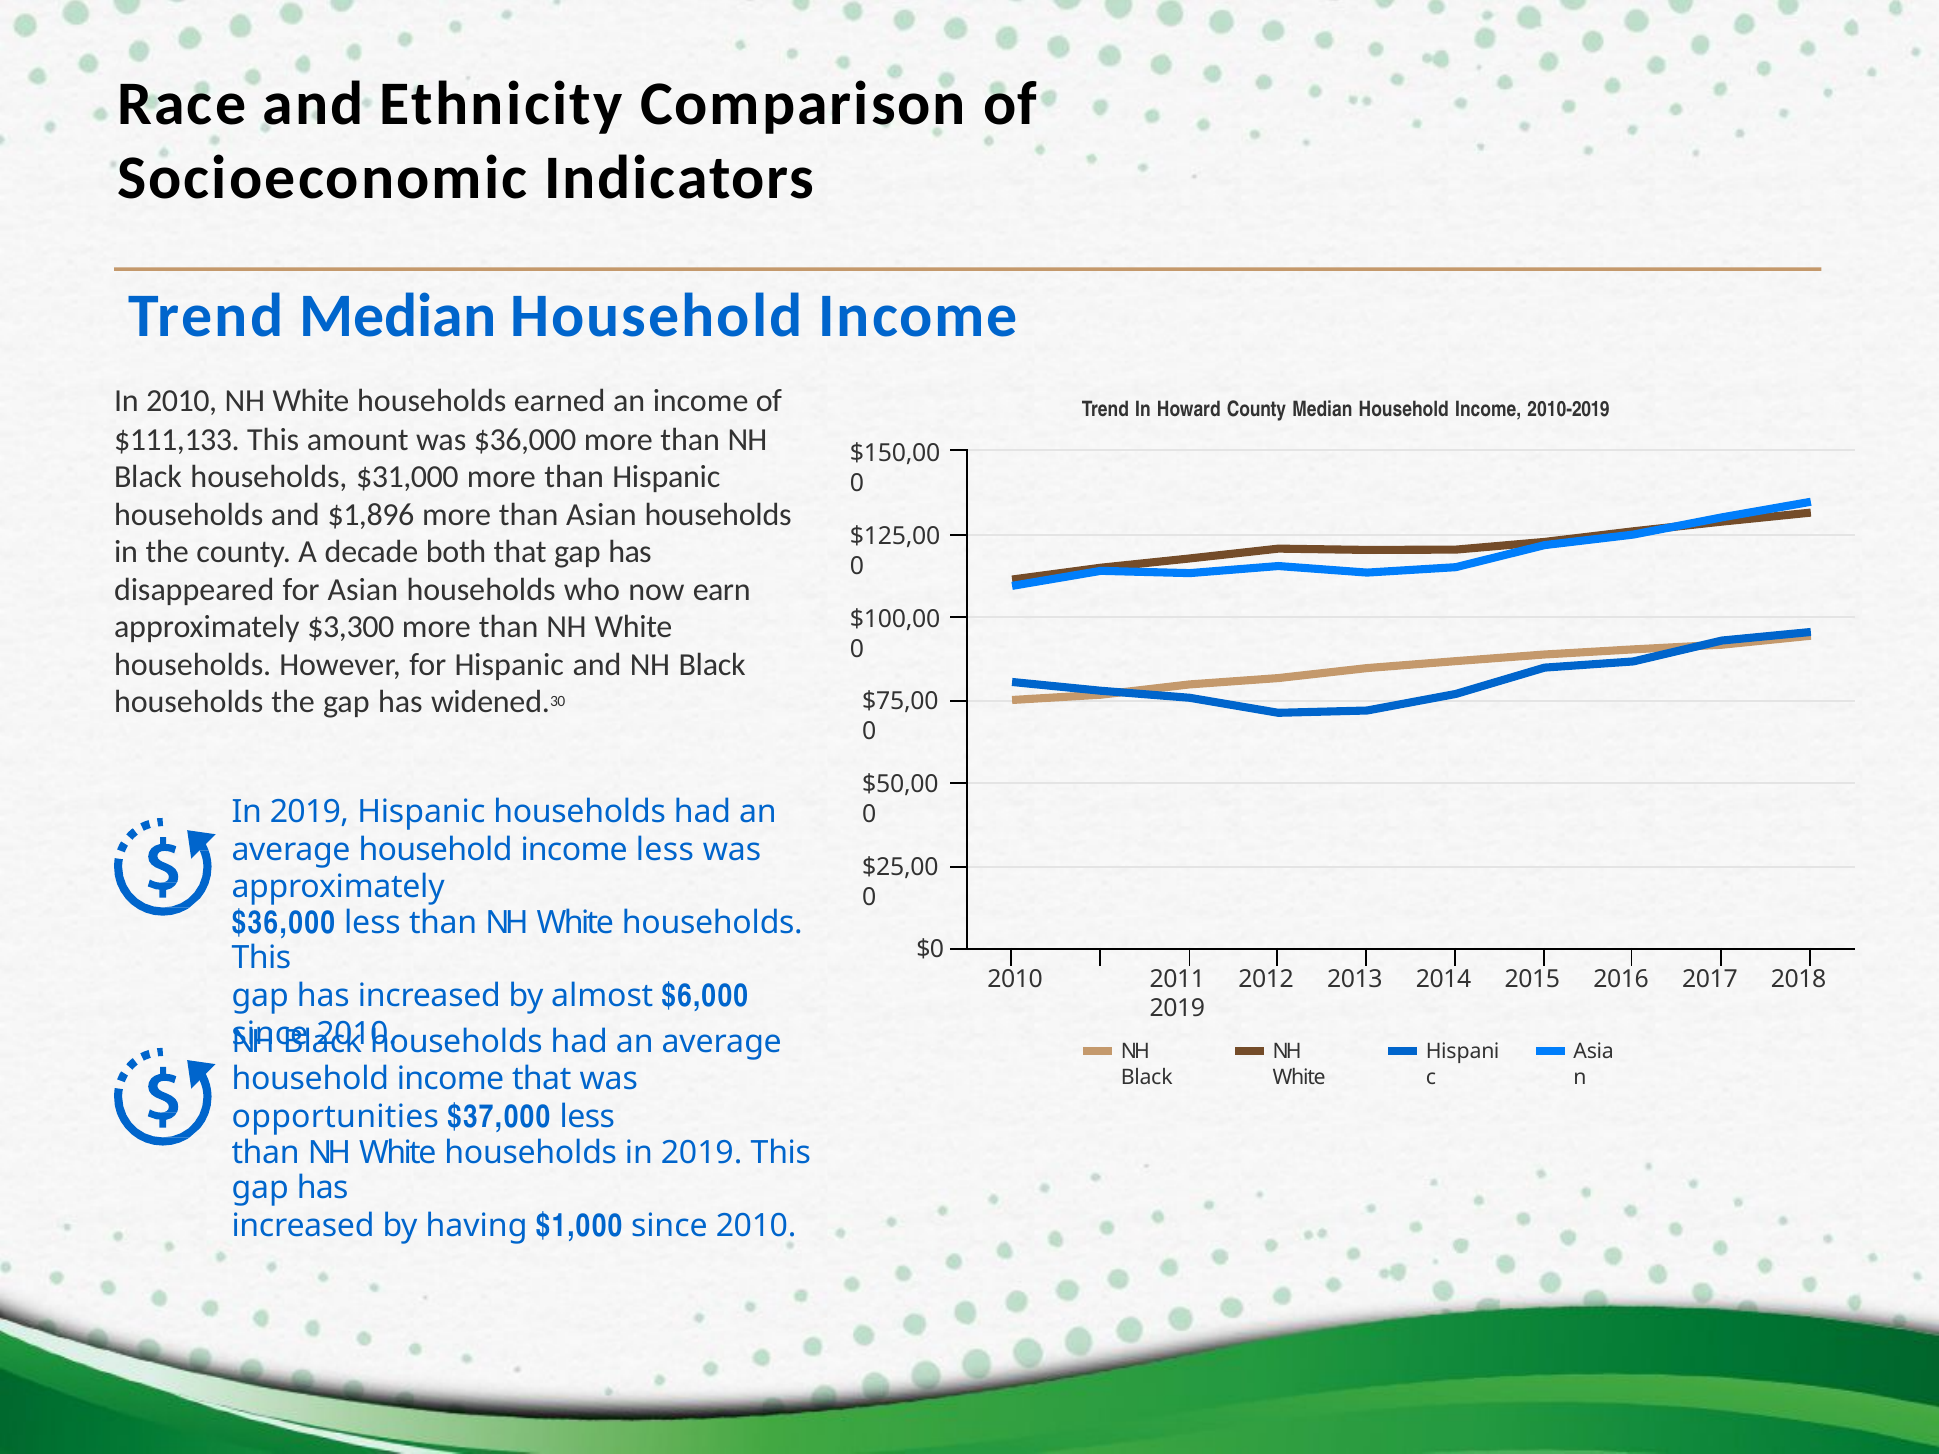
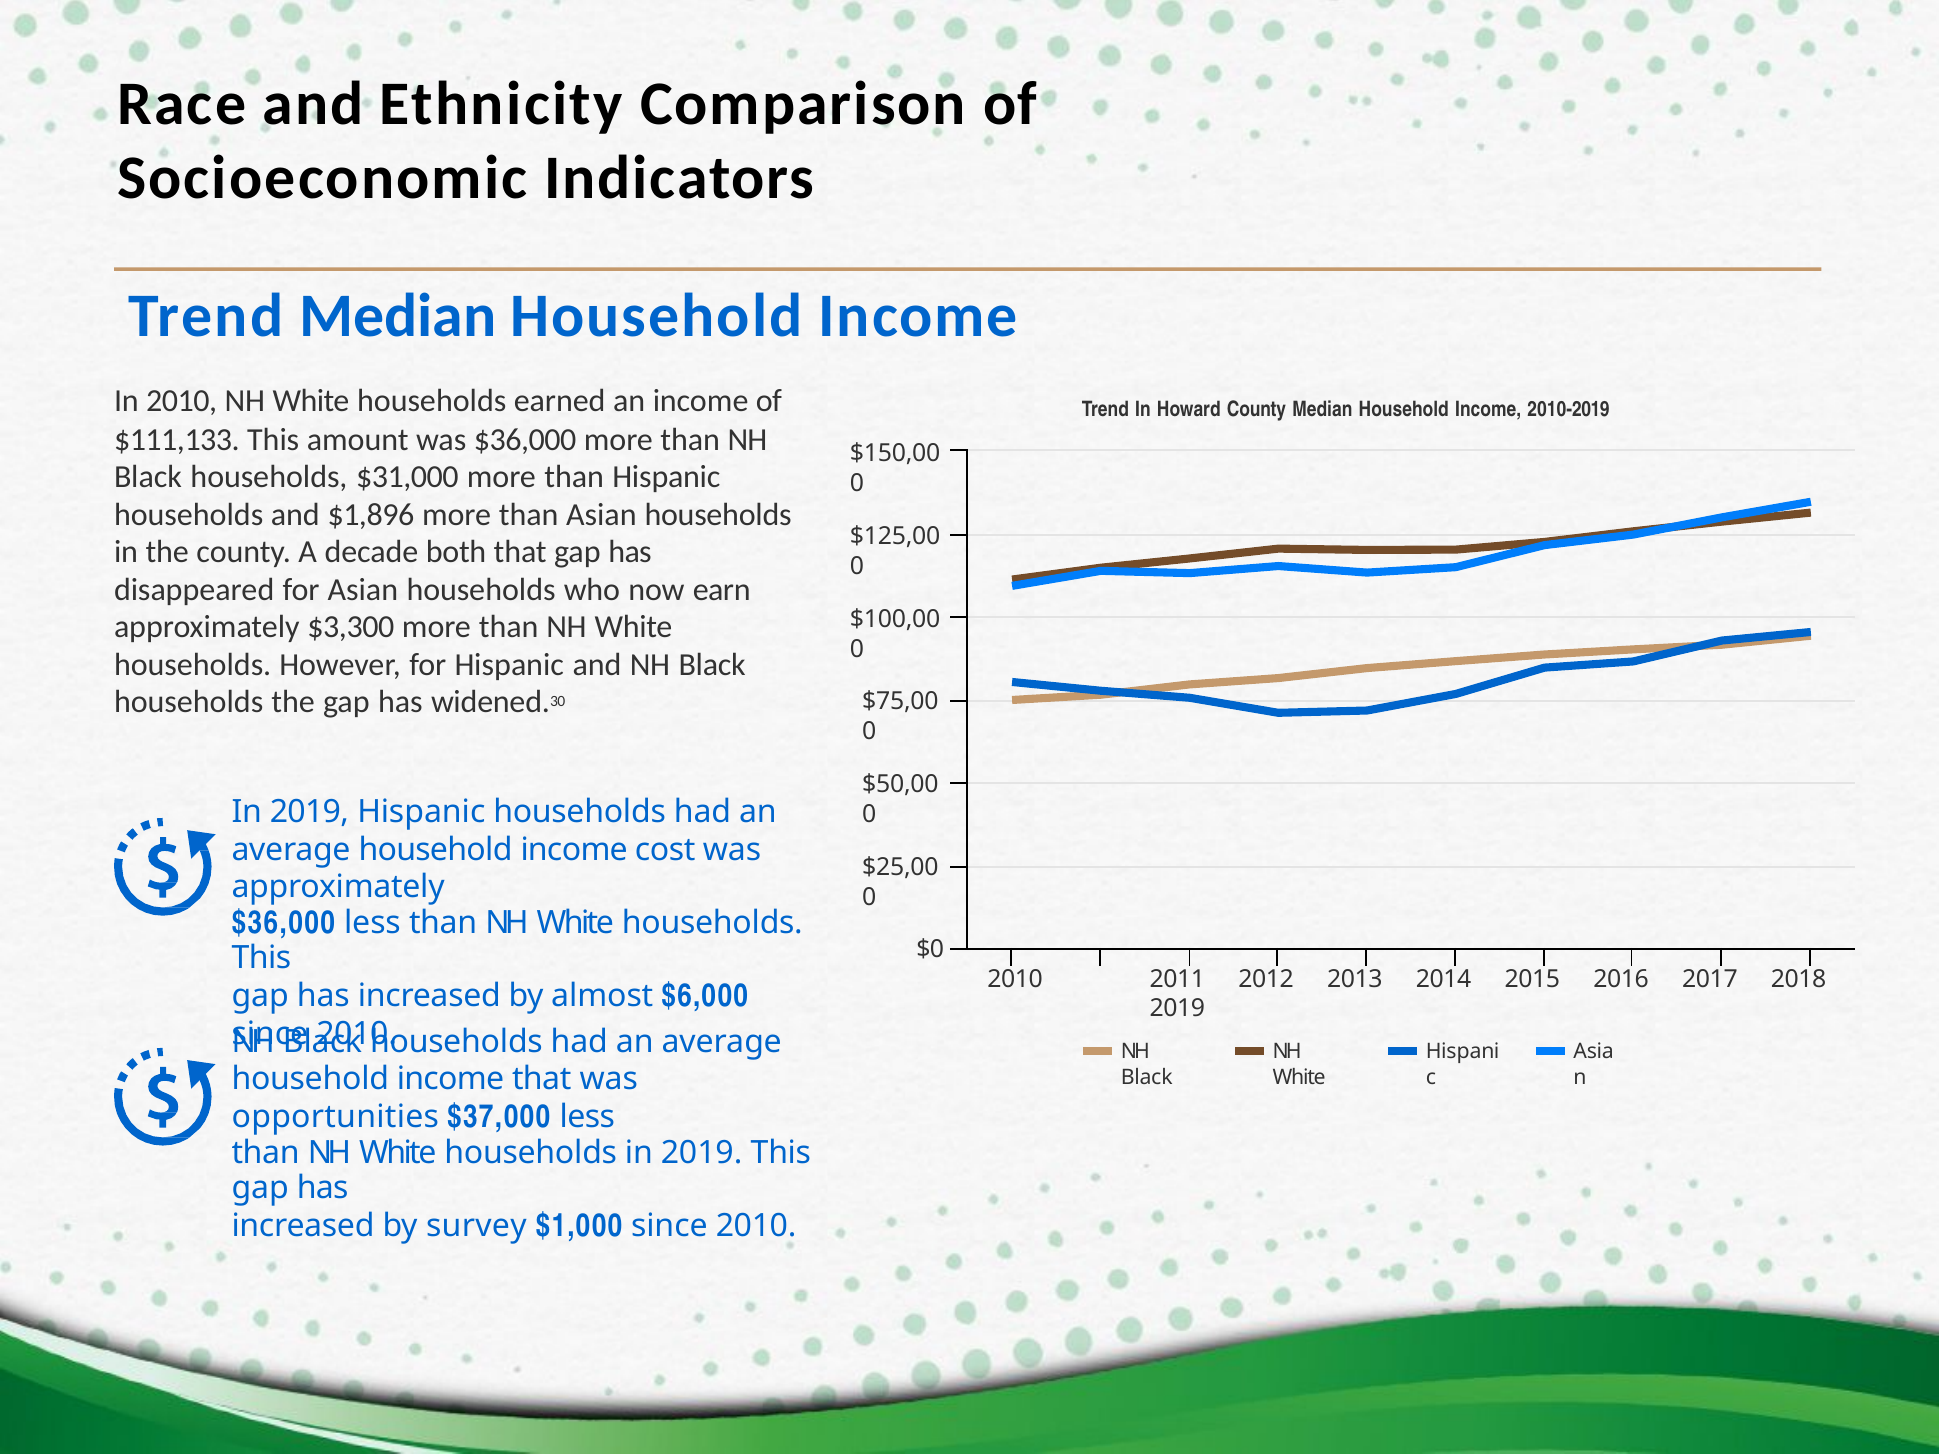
income less: less -> cost
having: having -> survey
